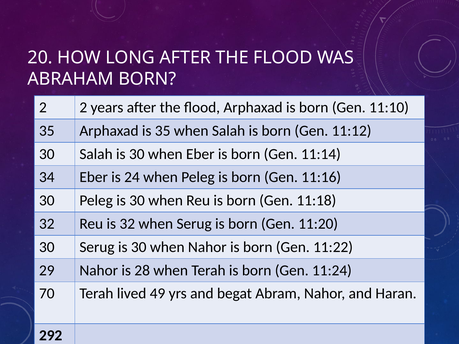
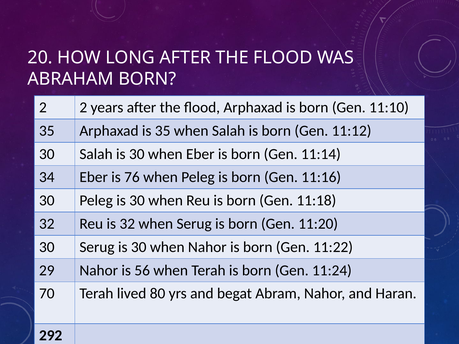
24: 24 -> 76
28: 28 -> 56
49: 49 -> 80
